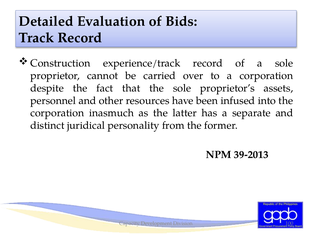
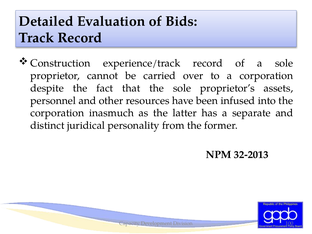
39-2013: 39-2013 -> 32-2013
